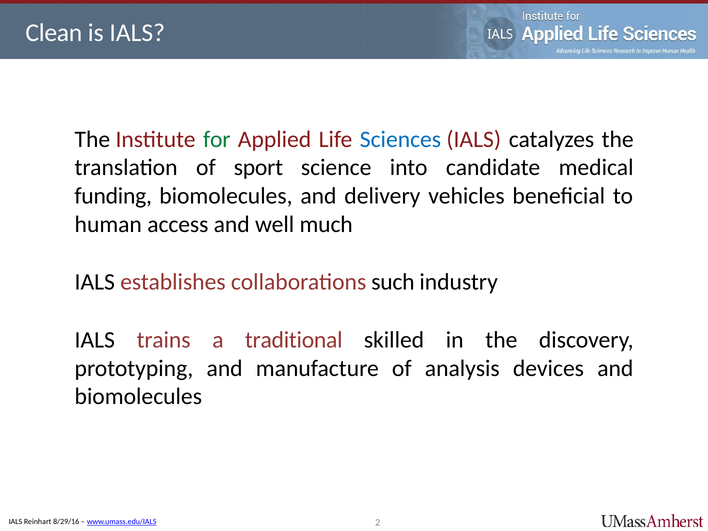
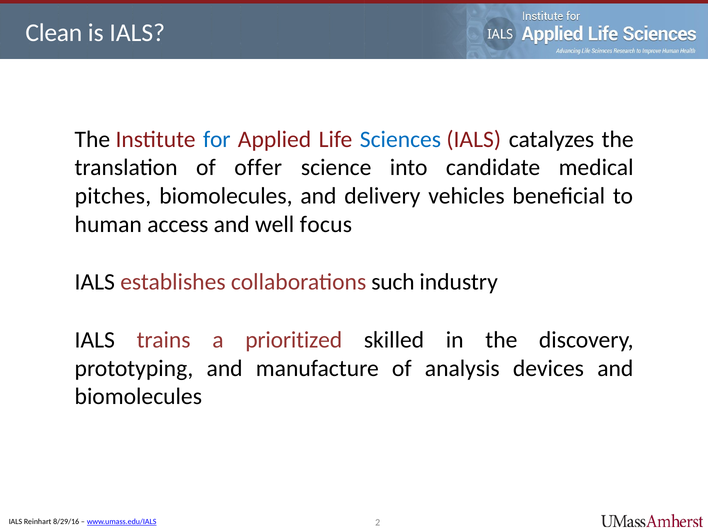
for colour: green -> blue
sport: sport -> offer
funding: funding -> pitches
much: much -> focus
traditional: traditional -> prioritized
